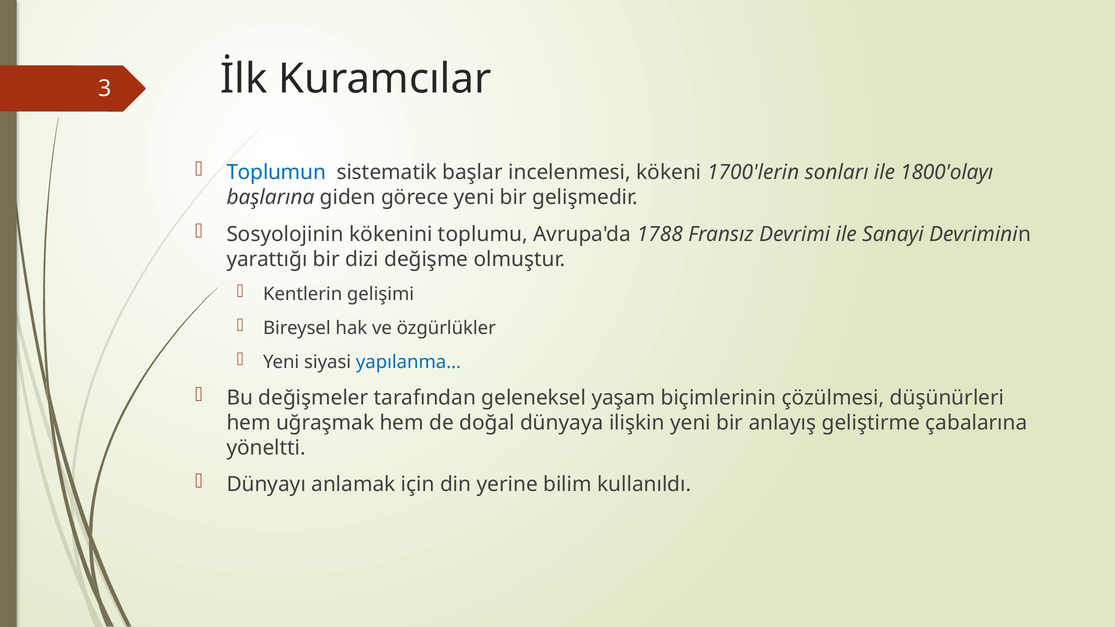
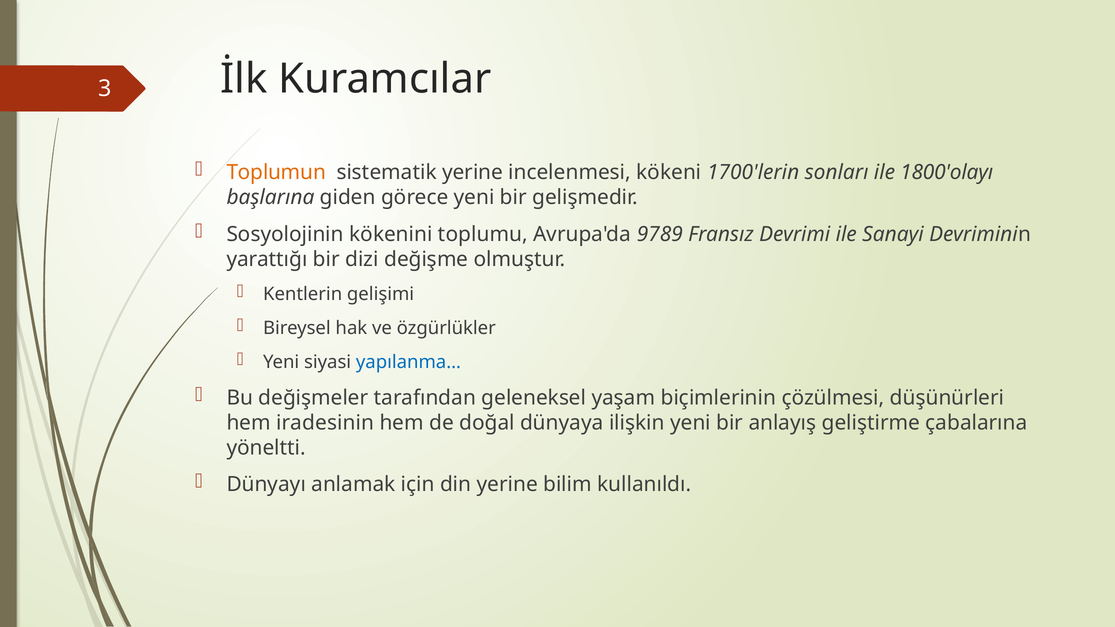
Toplumun colour: blue -> orange
sistematik başlar: başlar -> yerine
1788: 1788 -> 9789
uğraşmak: uğraşmak -> iradesinin
